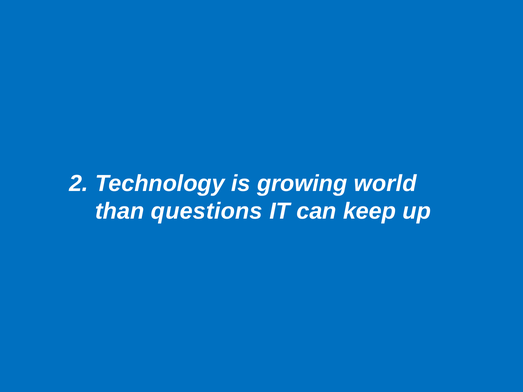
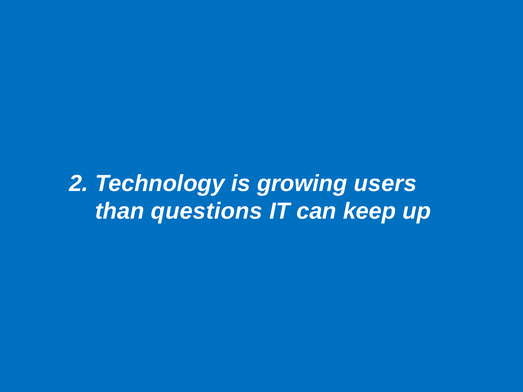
world: world -> users
